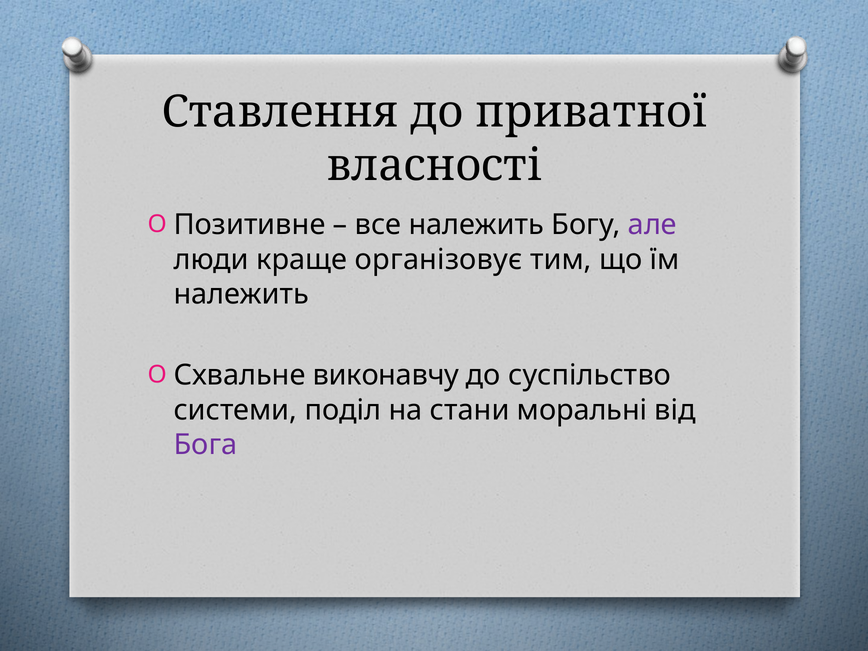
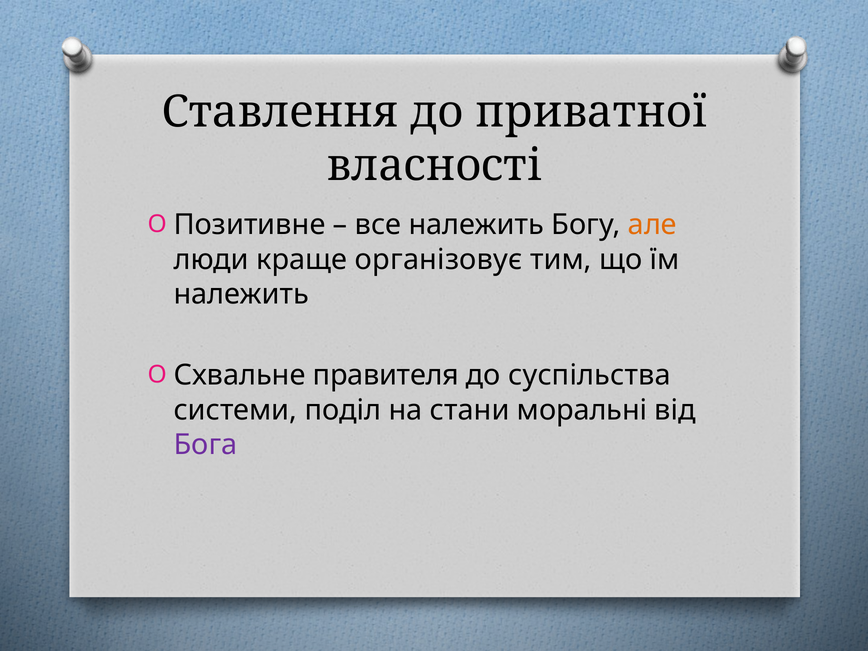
але colour: purple -> orange
виконавчу: виконавчу -> правителя
суспільство: суспільство -> суспільства
